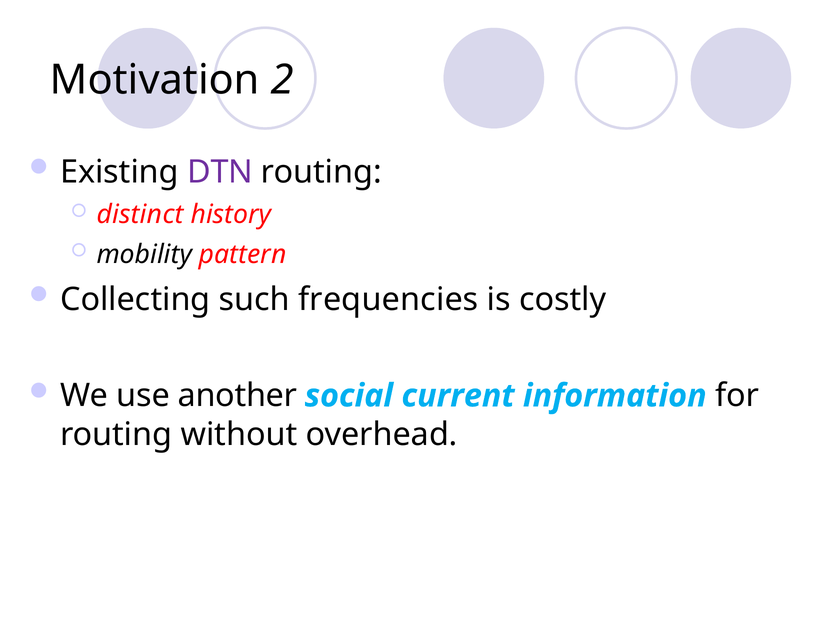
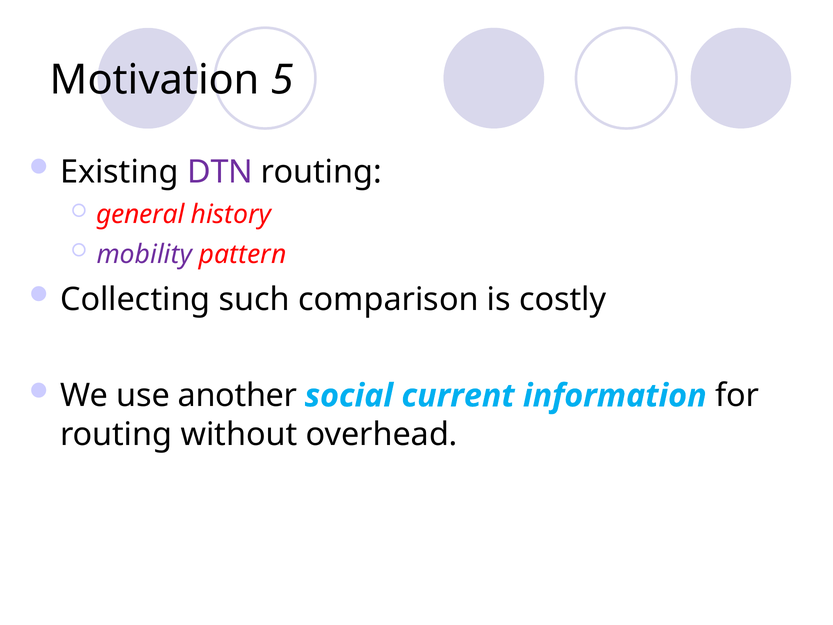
2: 2 -> 5
distinct: distinct -> general
mobility colour: black -> purple
frequencies: frequencies -> comparison
